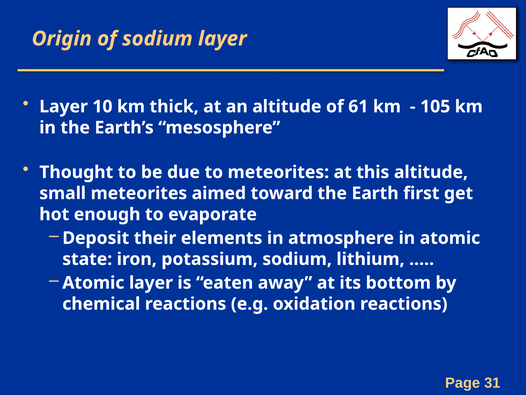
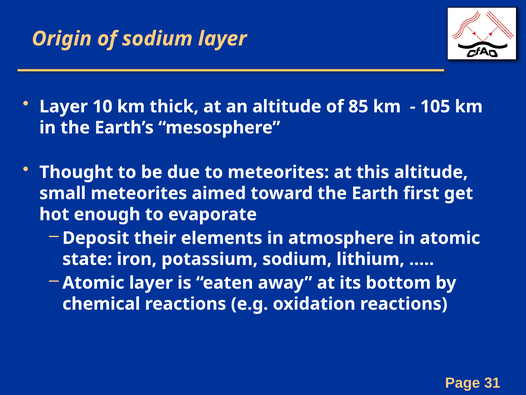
61: 61 -> 85
